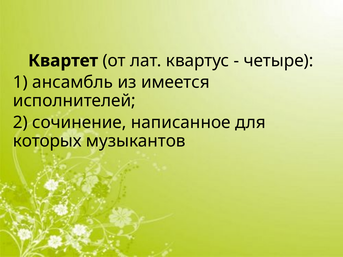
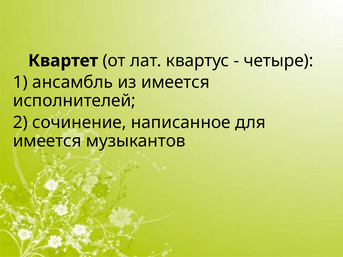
которых at (47, 141): которых -> имеется
